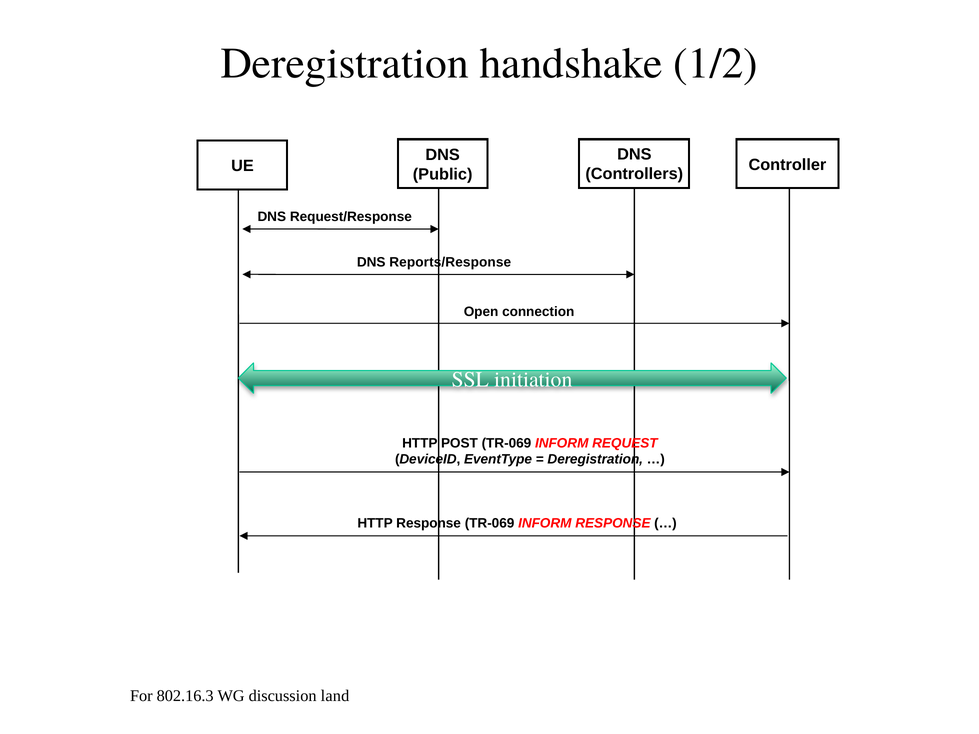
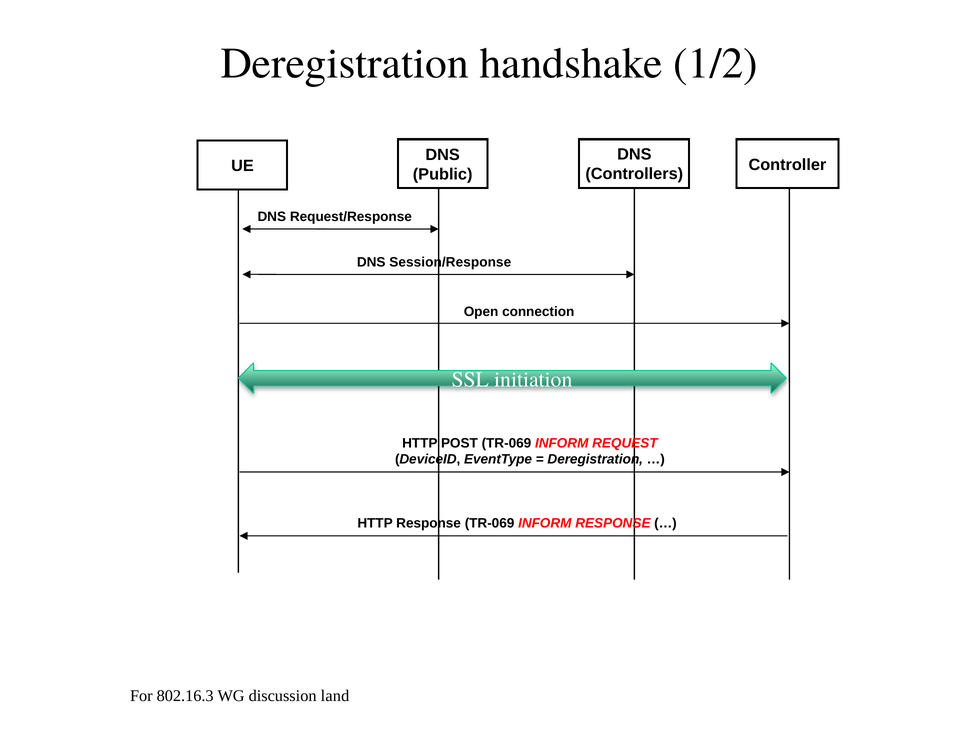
Reports/Response: Reports/Response -> Session/Response
